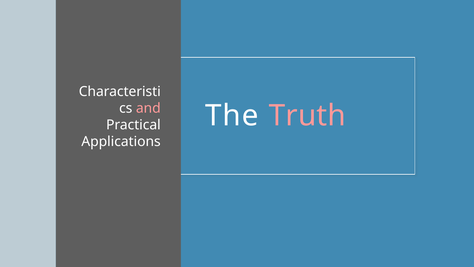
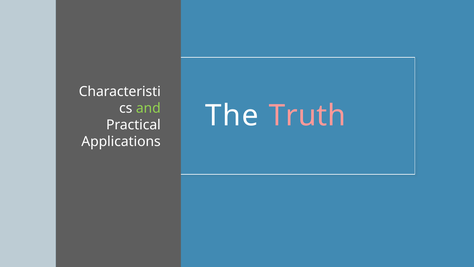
and colour: pink -> light green
